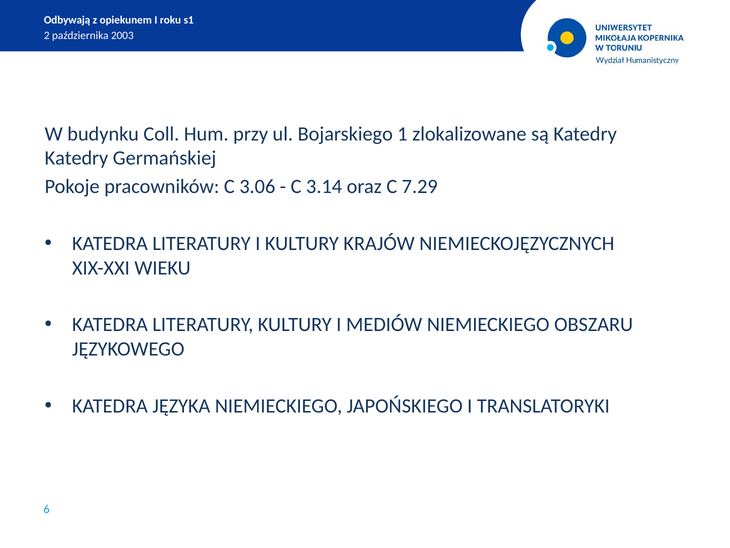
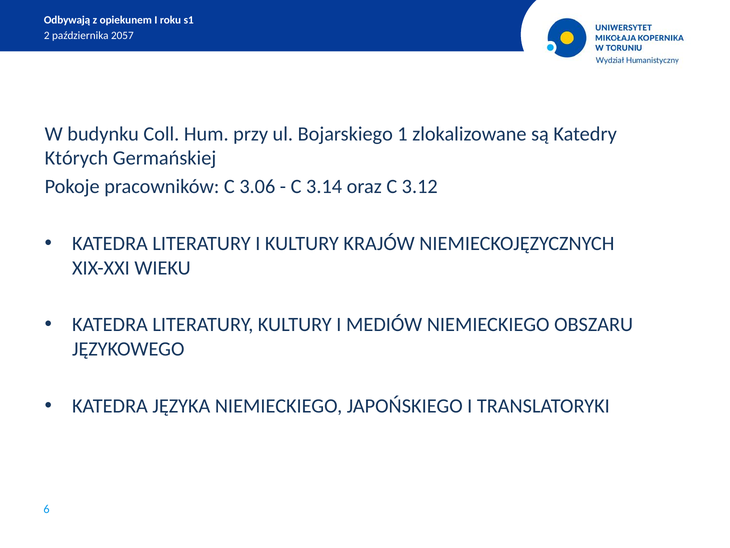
2003: 2003 -> 2057
Katedry at (76, 158): Katedry -> Których
7.29: 7.29 -> 3.12
